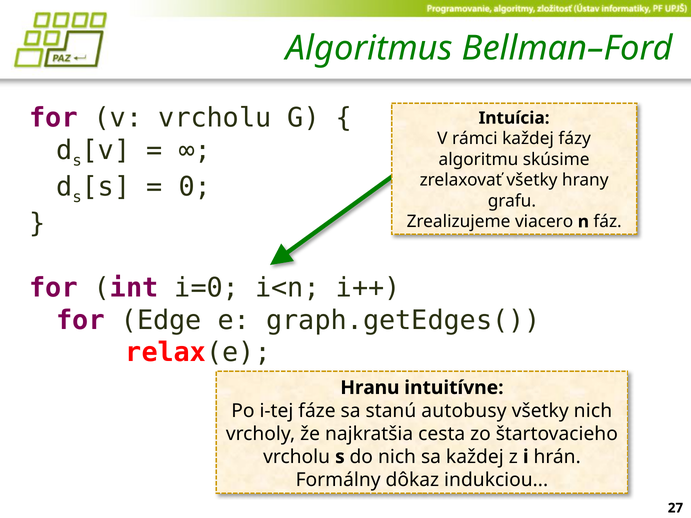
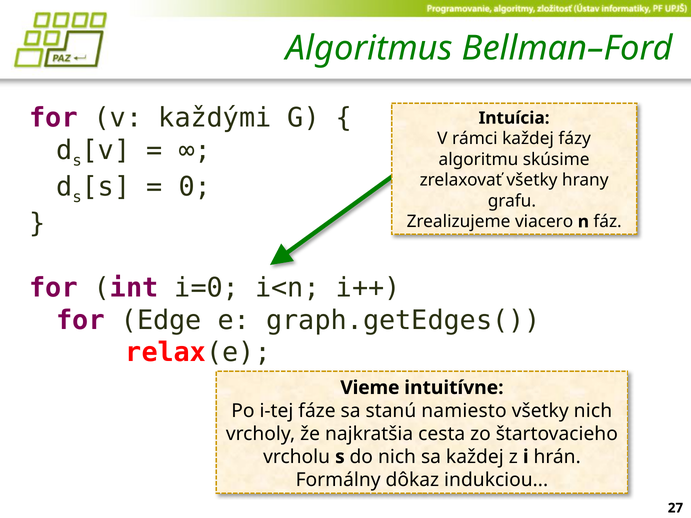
v vrcholu: vrcholu -> každými
Hranu: Hranu -> Vieme
autobusy: autobusy -> namiesto
